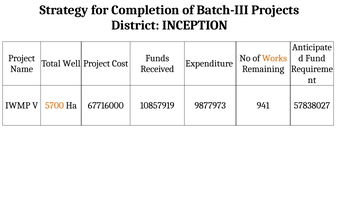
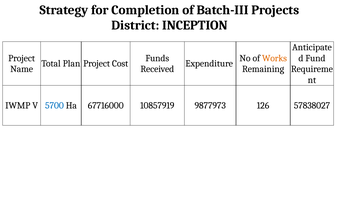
Well: Well -> Plan
5700 colour: orange -> blue
941: 941 -> 126
